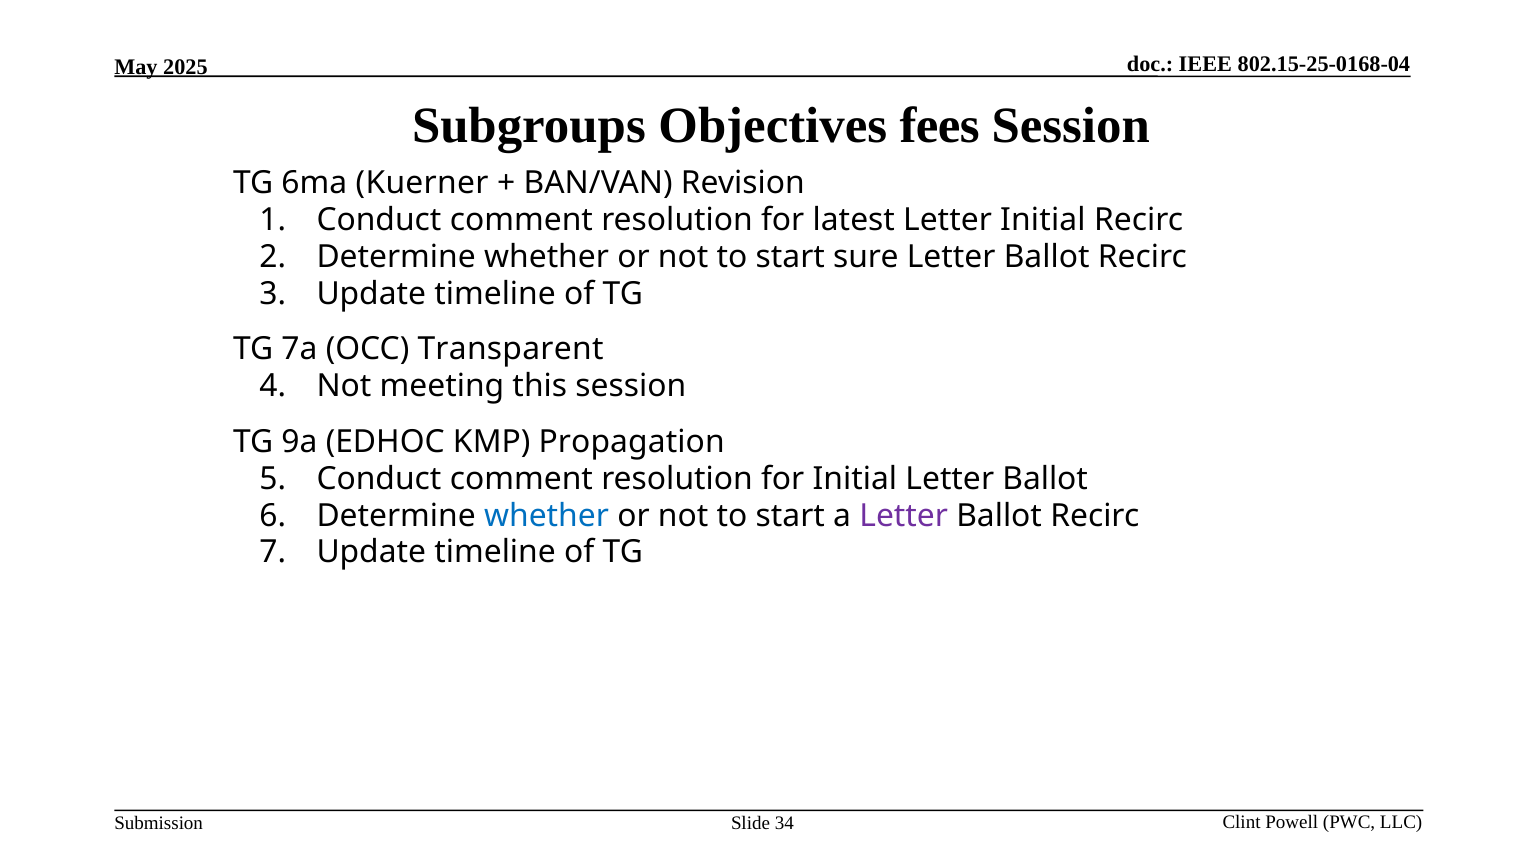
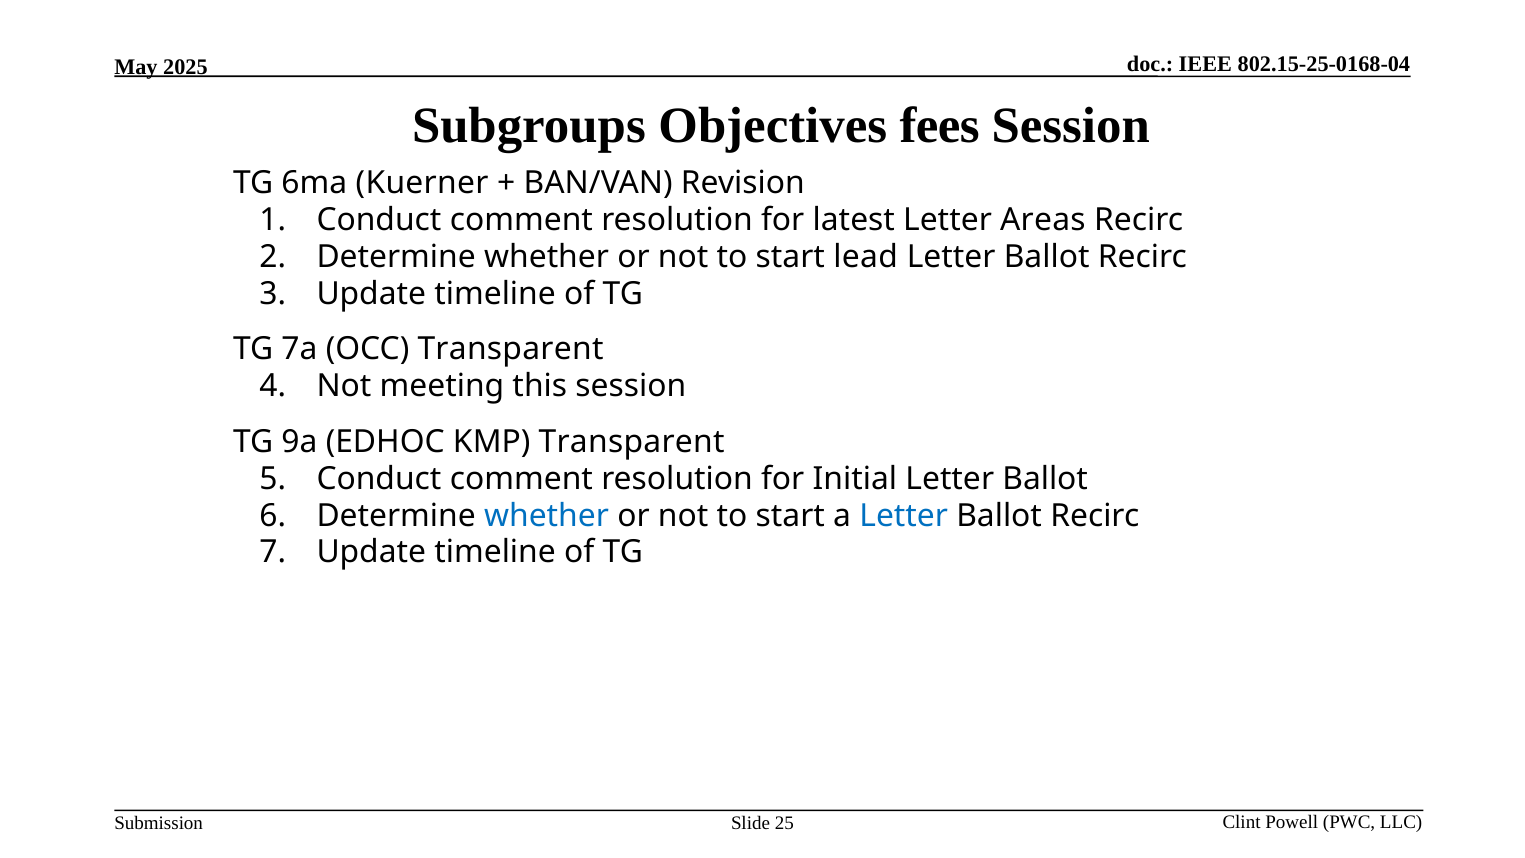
Letter Initial: Initial -> Areas
sure: sure -> lead
KMP Propagation: Propagation -> Transparent
Letter at (904, 515) colour: purple -> blue
34: 34 -> 25
